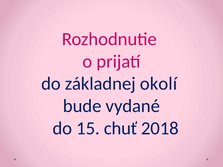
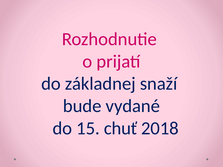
okolí: okolí -> snaží
